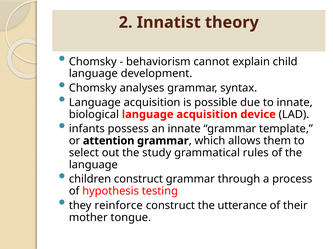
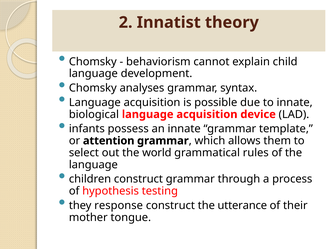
study: study -> world
reinforce: reinforce -> response
